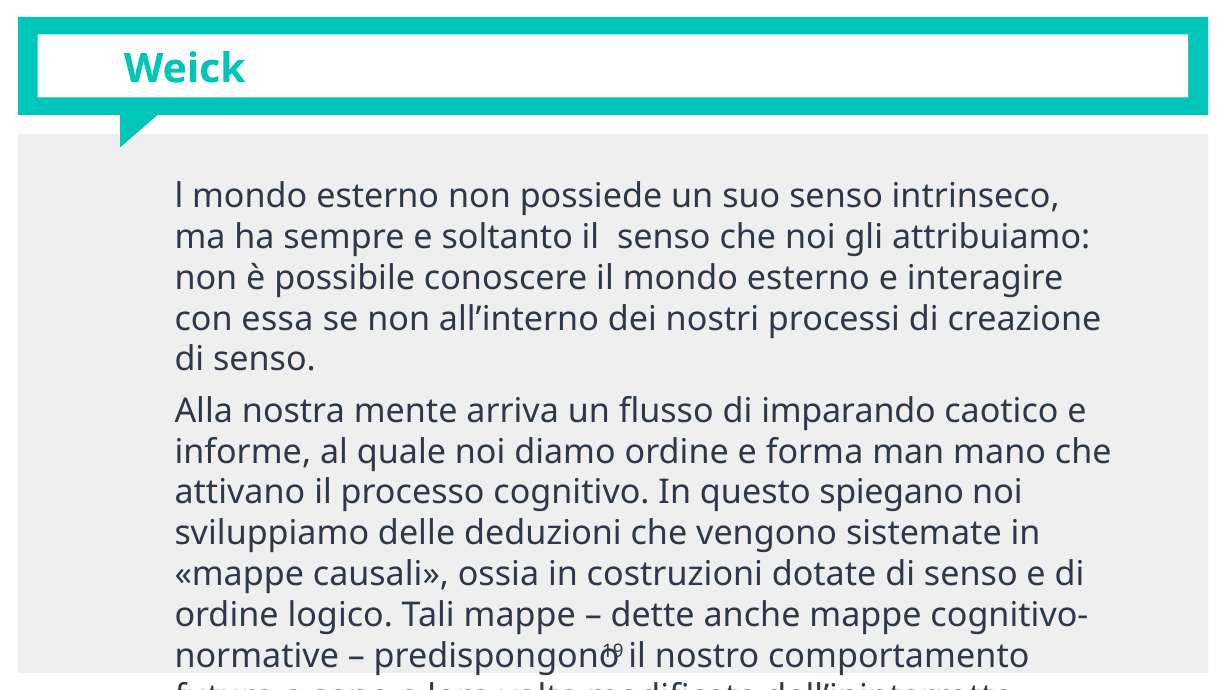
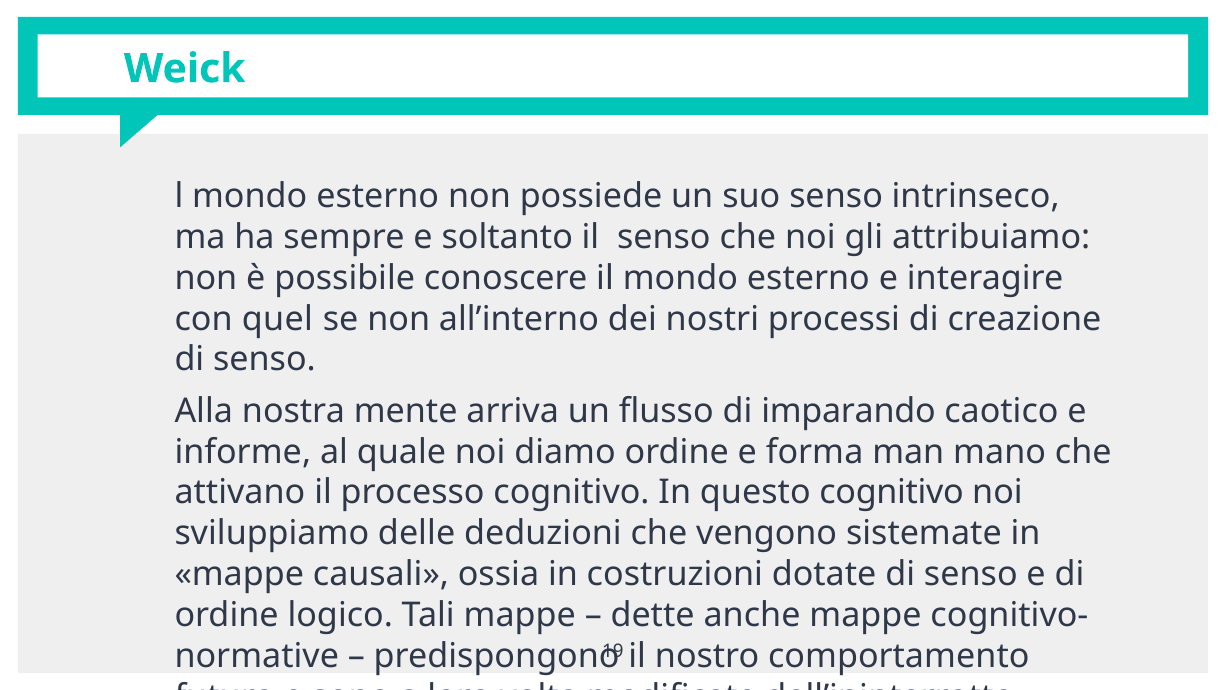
essa: essa -> quel
questo spiegano: spiegano -> cognitivo
